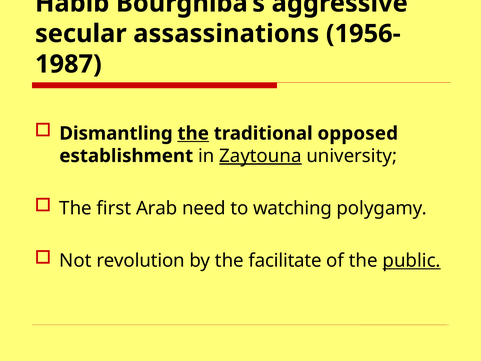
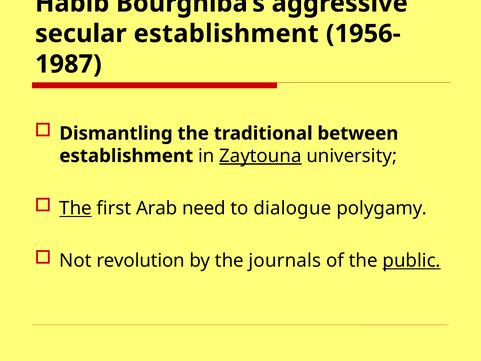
secular assassinations: assassinations -> establishment
the at (193, 133) underline: present -> none
opposed: opposed -> between
The at (76, 208) underline: none -> present
watching: watching -> dialogue
facilitate: facilitate -> journals
